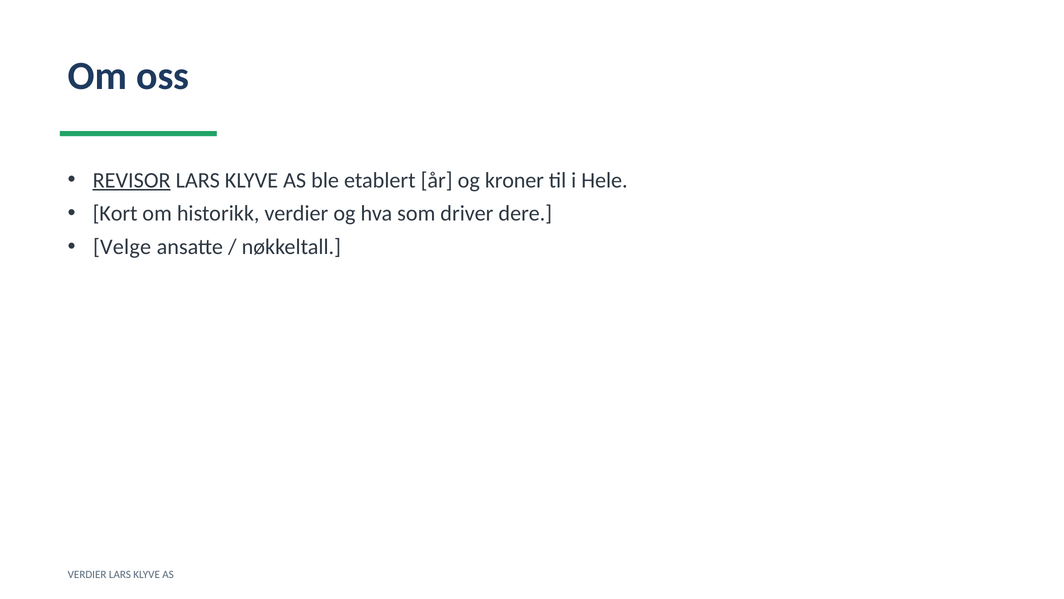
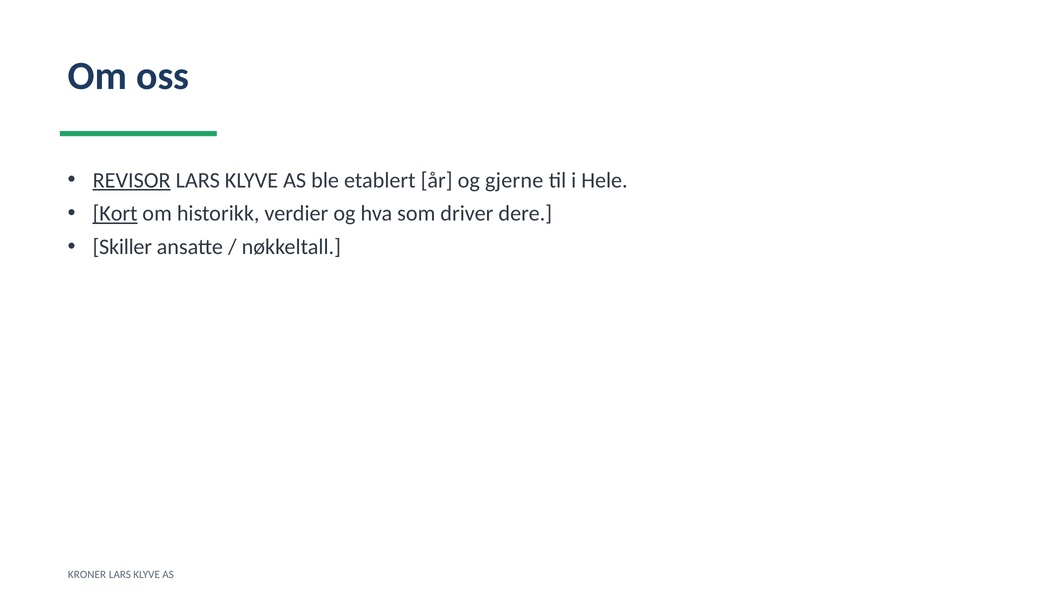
kroner: kroner -> gjerne
Kort underline: none -> present
Velge: Velge -> Skiller
VERDIER at (87, 574): VERDIER -> KRONER
